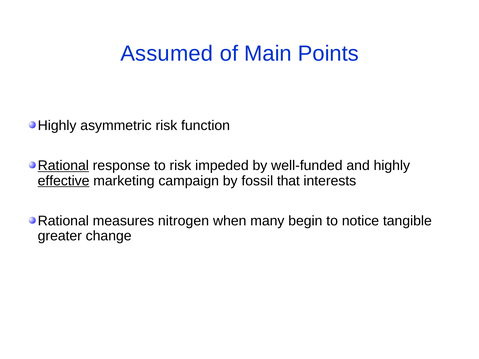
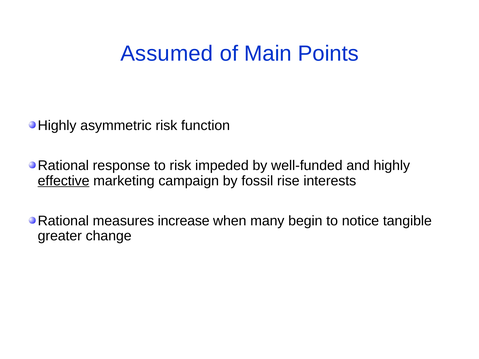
Rational at (63, 166) underline: present -> none
that: that -> rise
nitrogen: nitrogen -> increase
